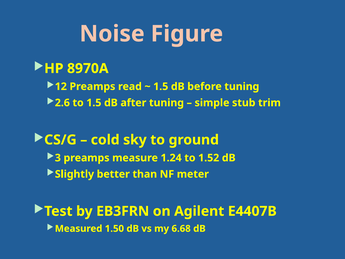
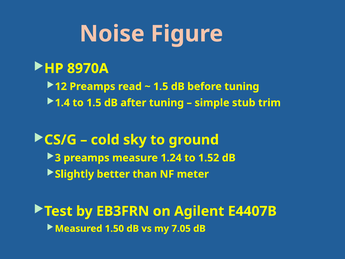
2.6: 2.6 -> 1.4
6.68: 6.68 -> 7.05
